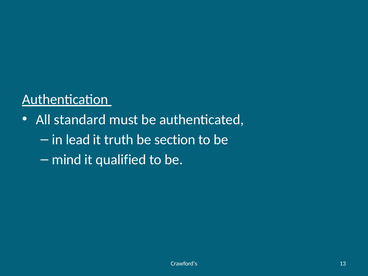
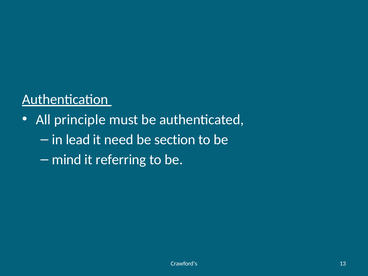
standard: standard -> principle
truth: truth -> need
qualified: qualified -> referring
